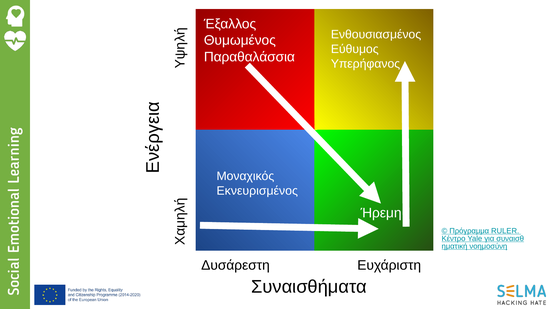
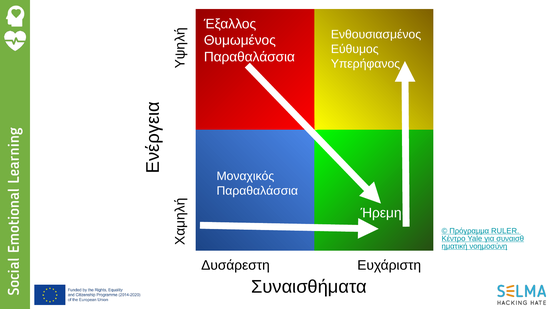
Εκνευρισμένος at (257, 191): Εκνευρισμένος -> Παραθαλάσσια
